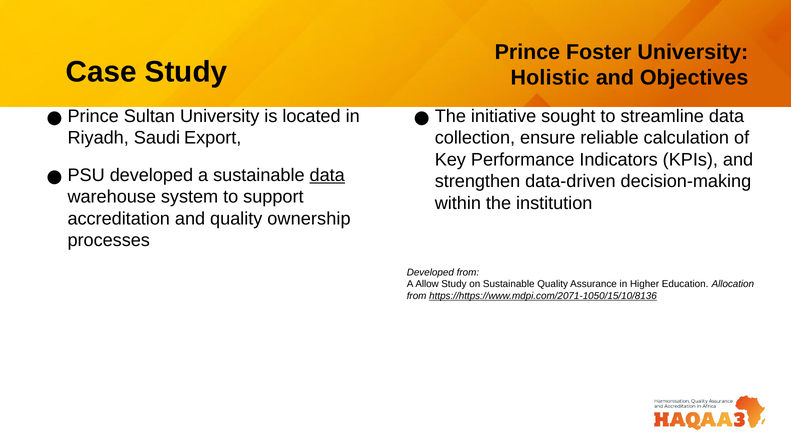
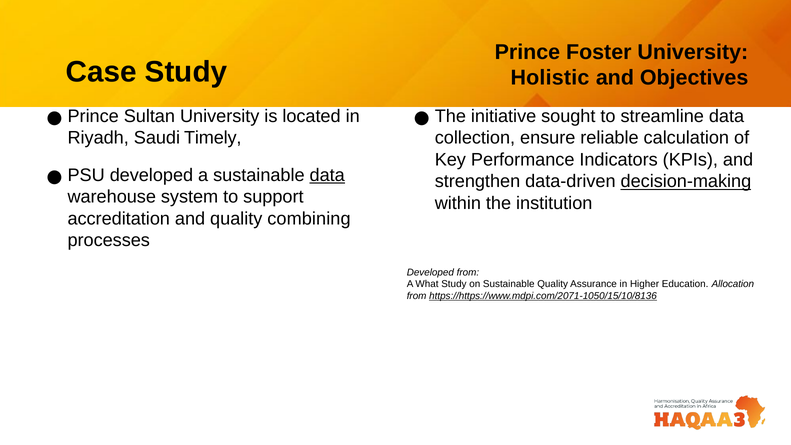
Export: Export -> Timely
decision-making underline: none -> present
ownership: ownership -> combining
Allow: Allow -> What
